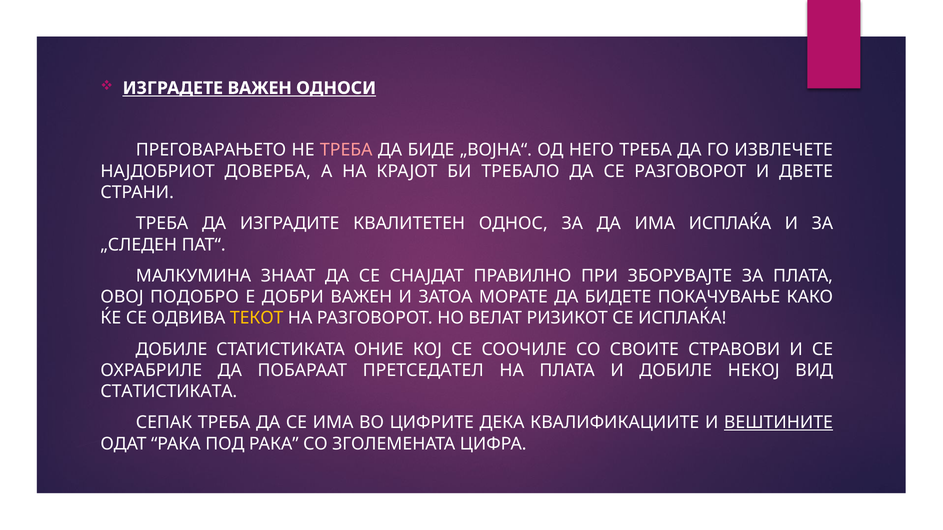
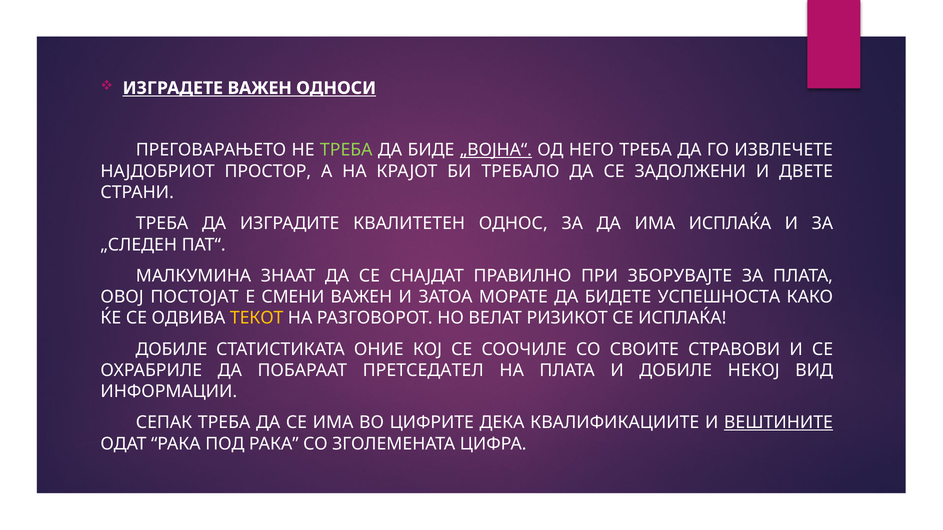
ТРЕБА at (346, 150) colour: pink -> light green
„ВОЈНА“ underline: none -> present
ДОВЕРБА: ДОВЕРБА -> ПРОСТОР
СЕ РАЗГОВОРОТ: РАЗГОВОРОТ -> ЗАДОЛЖЕНИ
ПОДОБРО: ПОДОБРО -> ПОСТОЈАТ
ДОБРИ: ДОБРИ -> СМЕНИ
ПОКАЧУВАЊЕ: ПОКАЧУВАЊЕ -> УСПЕШНОСТА
СТАТИСТИКАТА at (169, 392): СТАТИСТИКАТА -> ИНФОРМАЦИИ
